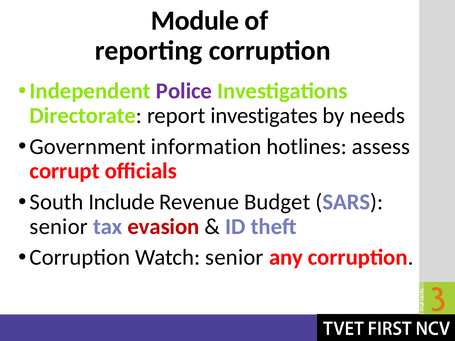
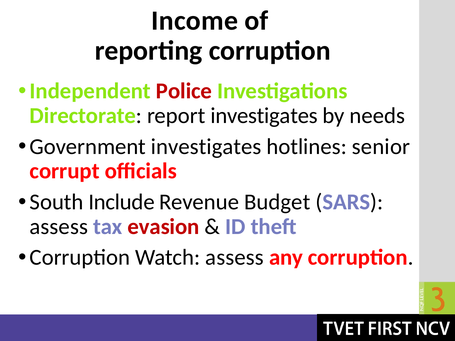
Module: Module -> Income
Police colour: purple -> red
Government information: information -> investigates
assess: assess -> senior
senior at (59, 227): senior -> assess
Watch senior: senior -> assess
